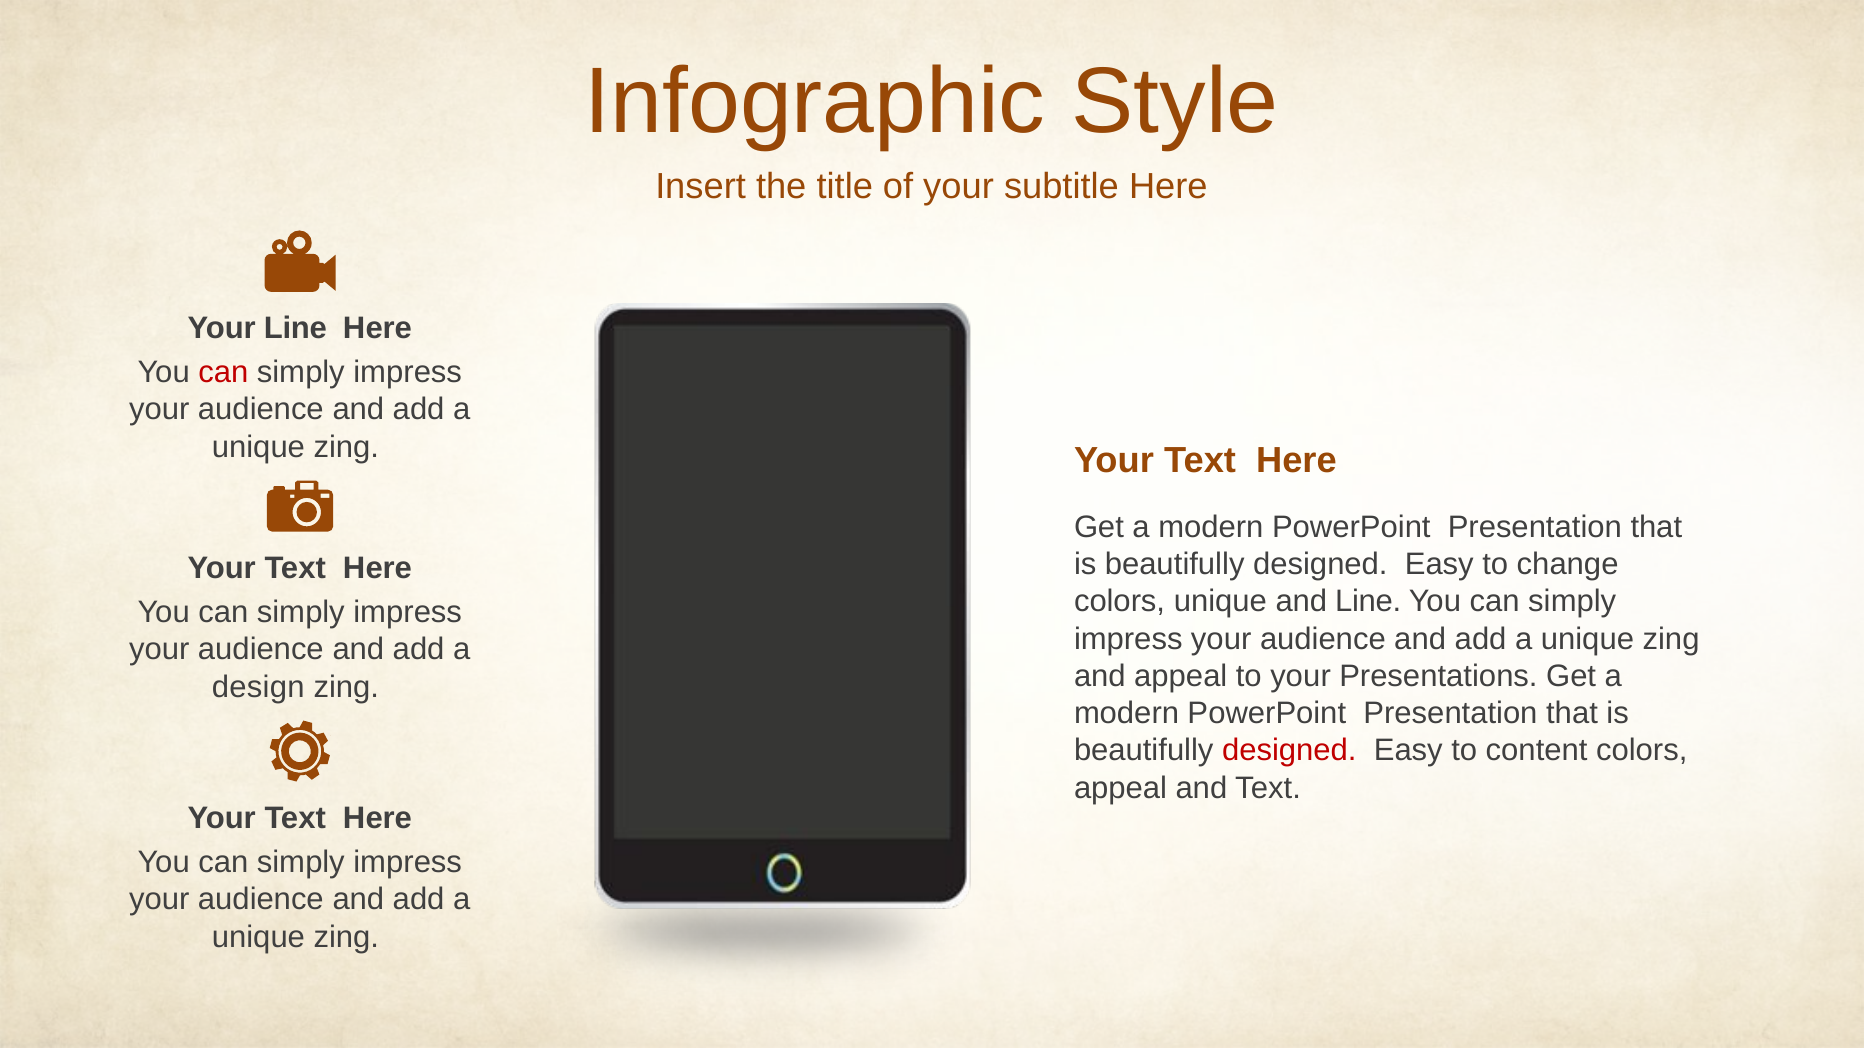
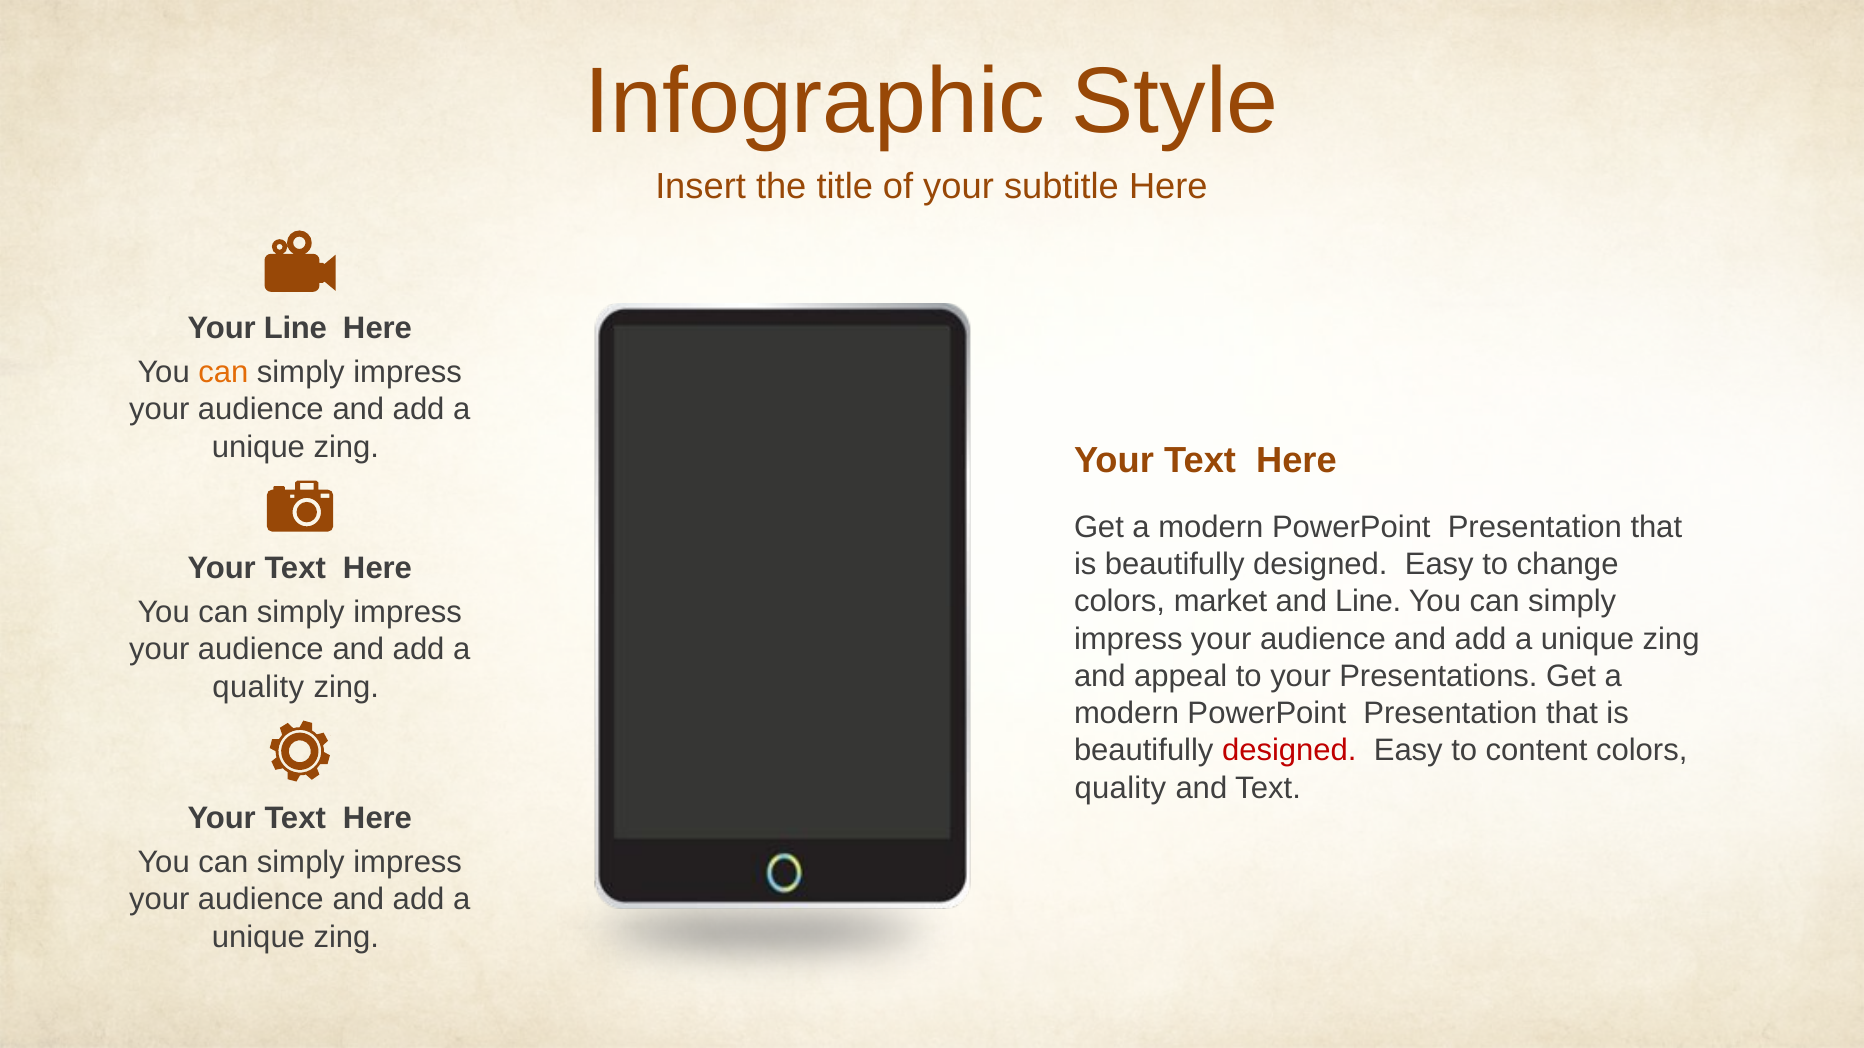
can at (223, 373) colour: red -> orange
colors unique: unique -> market
design at (258, 687): design -> quality
appeal at (1121, 788): appeal -> quality
